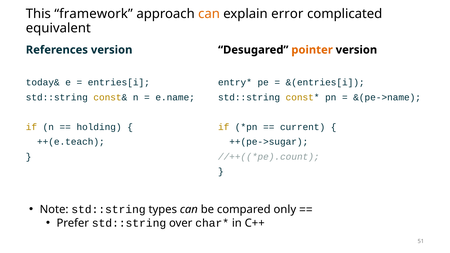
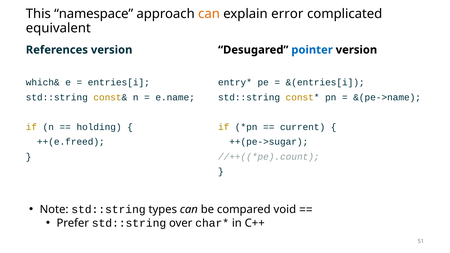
framework: framework -> namespace
pointer colour: orange -> blue
today&: today& -> which&
++(e.teach: ++(e.teach -> ++(e.freed
only: only -> void
